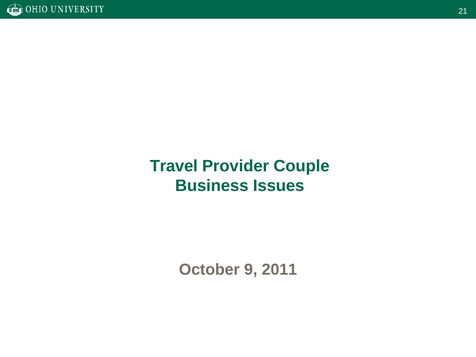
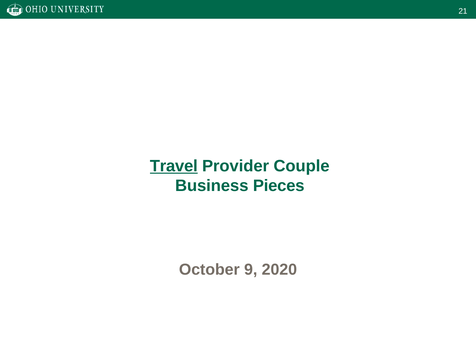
Travel underline: none -> present
Issues: Issues -> Pieces
2011: 2011 -> 2020
